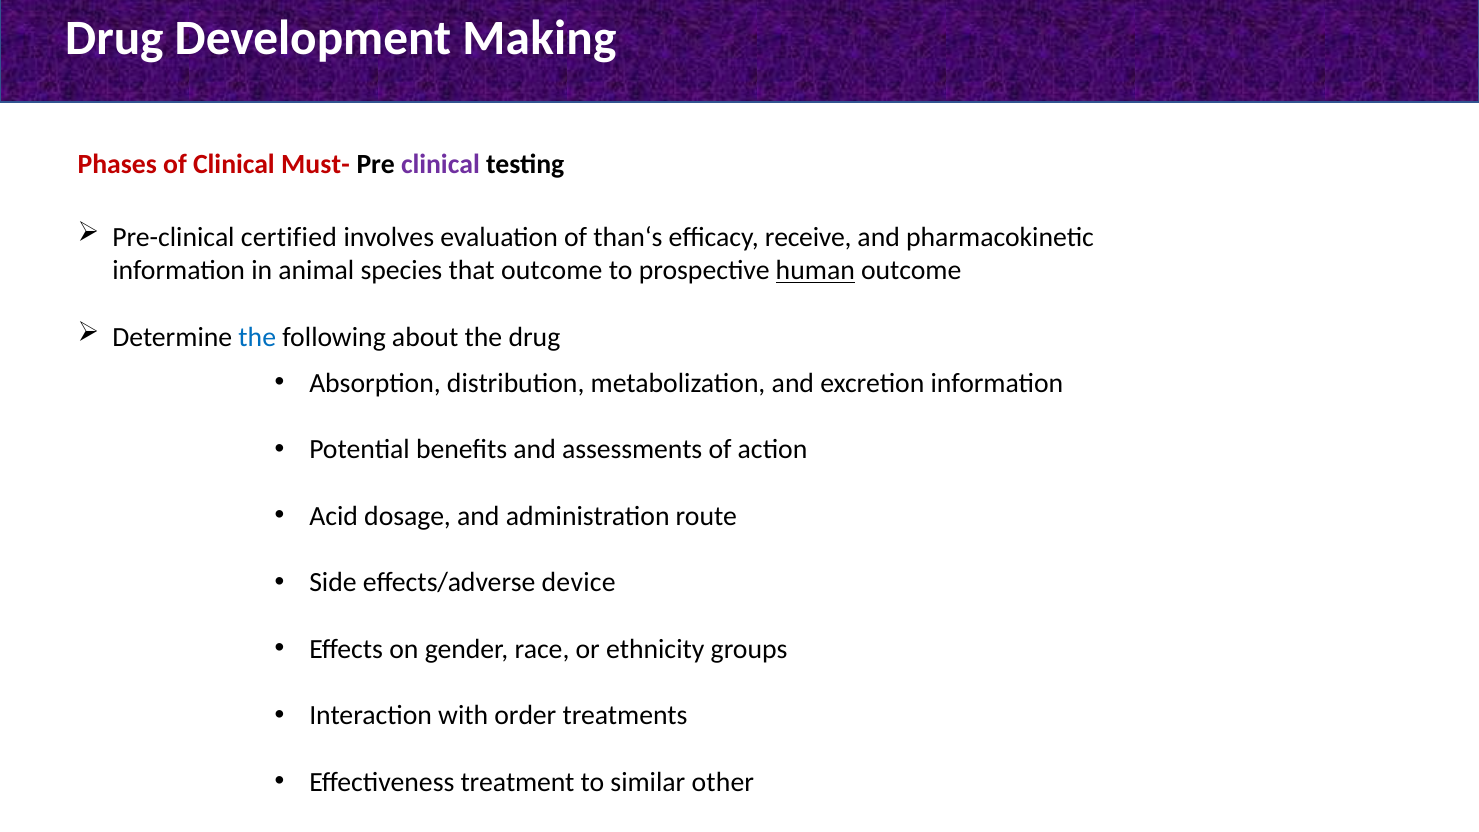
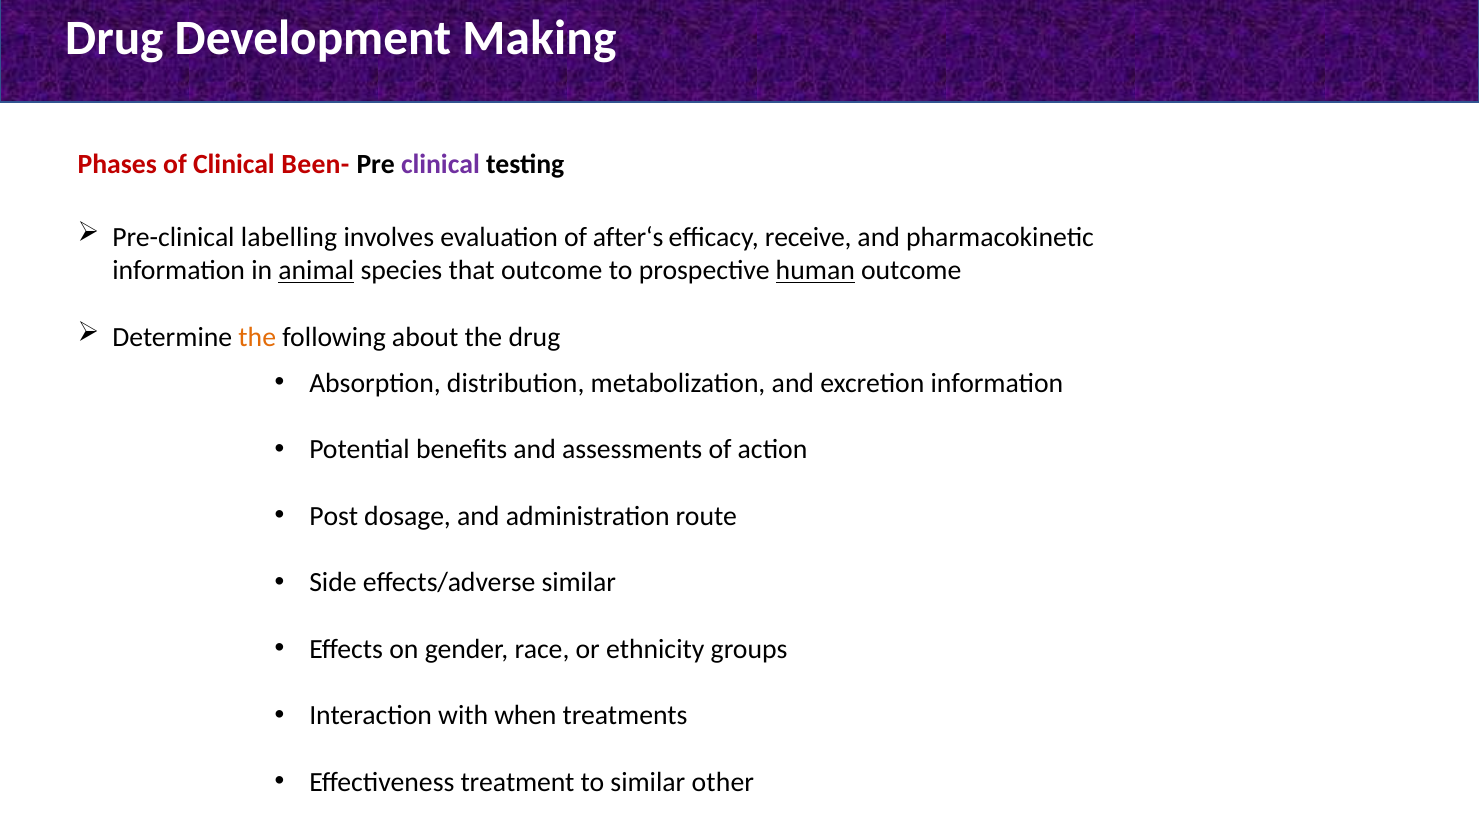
Must-: Must- -> Been-
certified: certified -> labelling
than‘s: than‘s -> after‘s
animal underline: none -> present
the at (257, 337) colour: blue -> orange
Acid: Acid -> Post
effects/adverse device: device -> similar
order: order -> when
